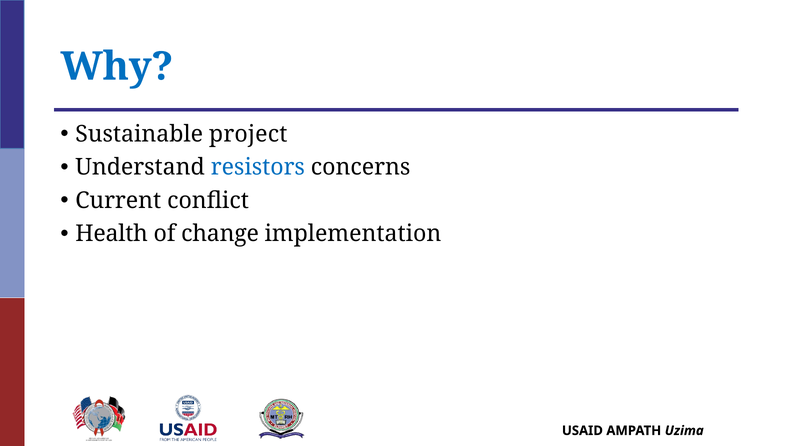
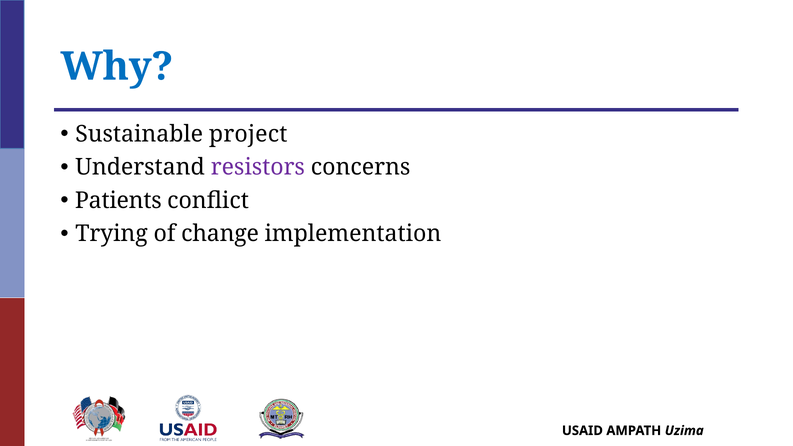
resistors colour: blue -> purple
Current: Current -> Patients
Health: Health -> Trying
